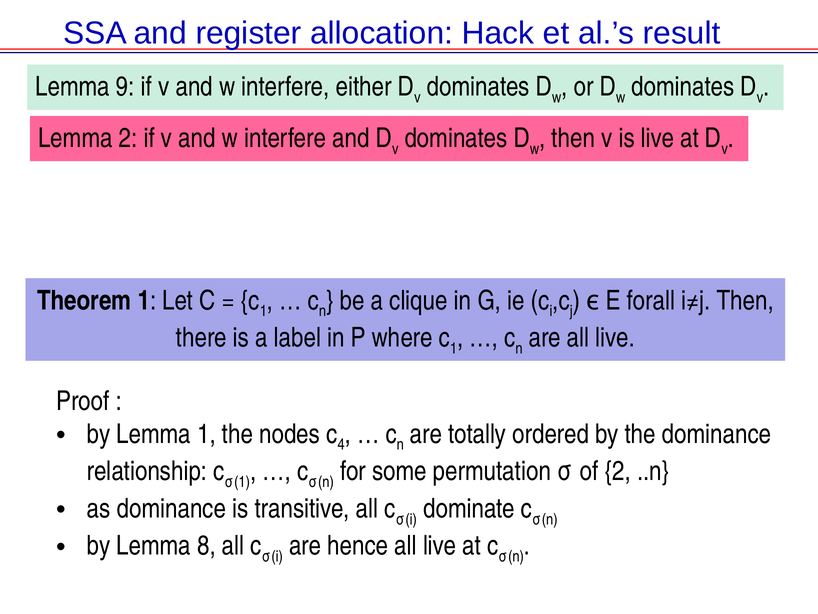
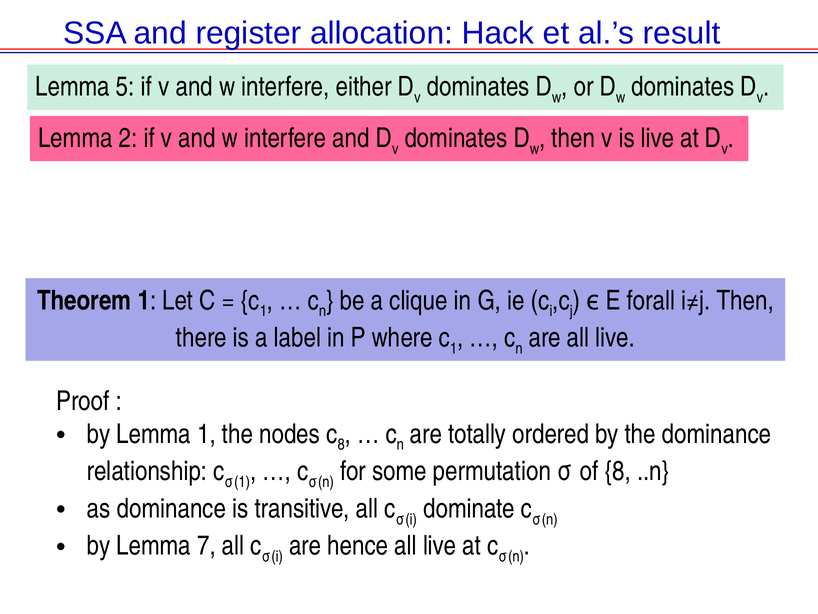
9: 9 -> 5
c 4: 4 -> 8
of 2: 2 -> 8
8: 8 -> 7
